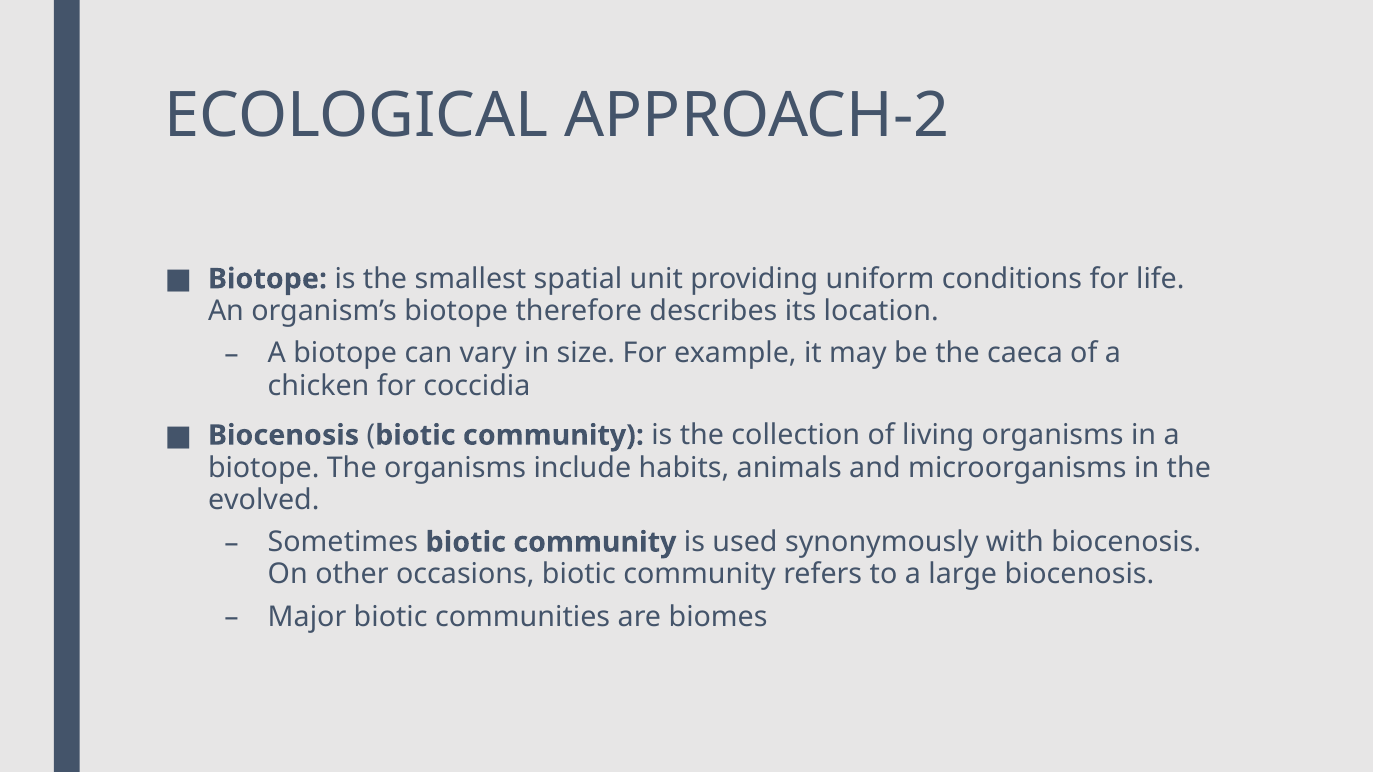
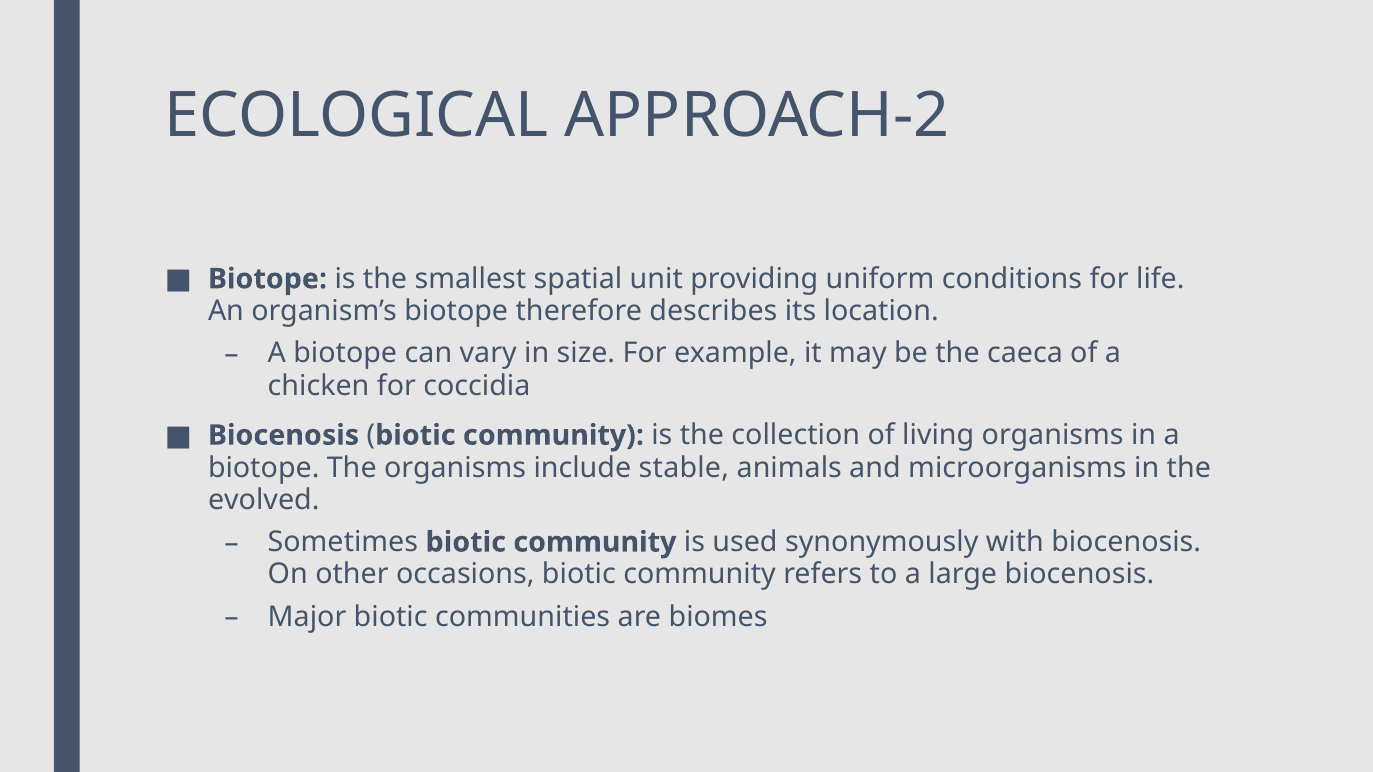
habits: habits -> stable
